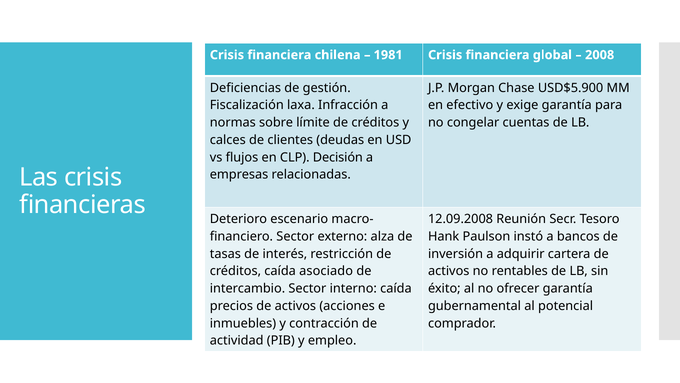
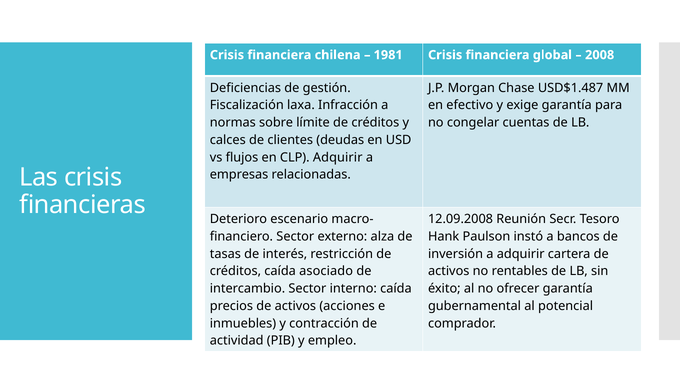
USD$5.900: USD$5.900 -> USD$1.487
CLP Decisión: Decisión -> Adquirir
